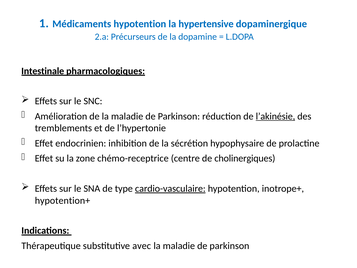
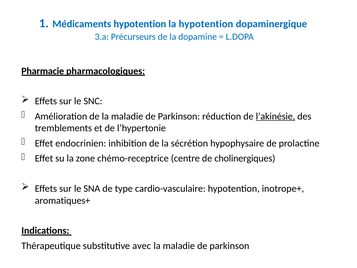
la hypertensive: hypertensive -> hypotention
2.a: 2.a -> 3.a
Intestinale: Intestinale -> Pharmacie
cardio-vasculaire underline: present -> none
hypotention+: hypotention+ -> aromatiques+
